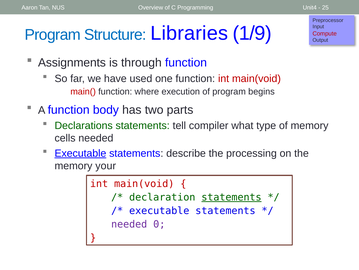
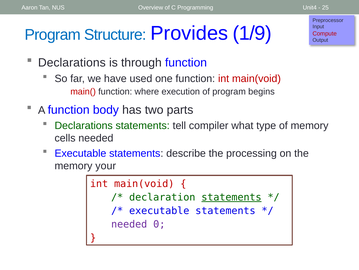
Libraries: Libraries -> Provides
Assignments at (72, 62): Assignments -> Declarations
Executable at (80, 153) underline: present -> none
